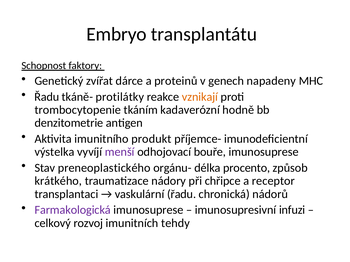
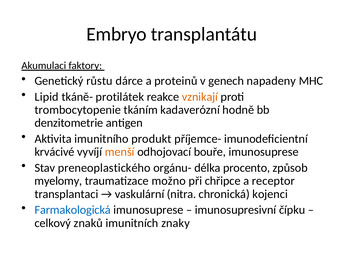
Schopnost: Schopnost -> Akumulaci
zvířat: zvířat -> růstu
Řadu at (47, 97): Řadu -> Lipid
protilátky: protilátky -> protilátek
výstelka: výstelka -> krvácivé
menší colour: purple -> orange
krátkého: krátkého -> myelomy
nádory: nádory -> možno
vaskulární řadu: řadu -> nitra
nádorů: nádorů -> kojenci
Farmakologická colour: purple -> blue
infuzi: infuzi -> čípku
rozvoj: rozvoj -> znaků
tehdy: tehdy -> znaky
